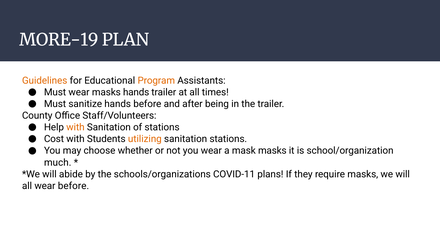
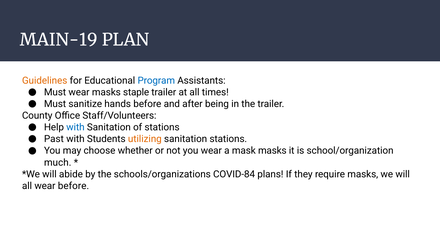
MORE-19: MORE-19 -> MAIN-19
Program colour: orange -> blue
masks hands: hands -> staple
with at (75, 128) colour: orange -> blue
Cost: Cost -> Past
COVID-11: COVID-11 -> COVID-84
